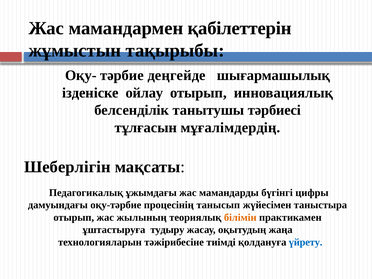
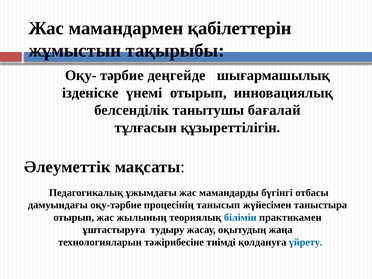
ойлау: ойлау -> үнемі
тәрбиесi: тәрбиесi -> бағалай
мұғалімдердің: мұғалімдердің -> құзыреттілігін
Шеберлігін: Шеберлігін -> Әлеуметтік
цифры: цифры -> отбасы
білімін colour: orange -> blue
